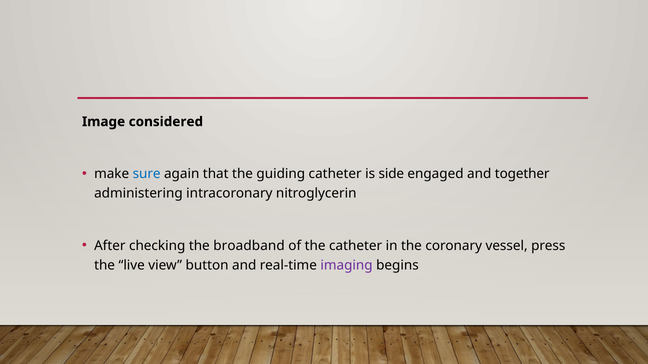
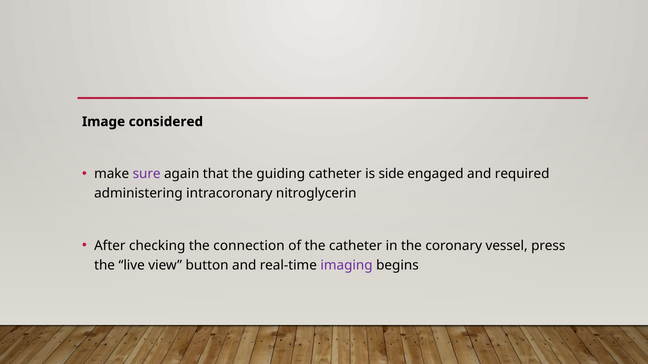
sure colour: blue -> purple
together: together -> required
broadband: broadband -> connection
